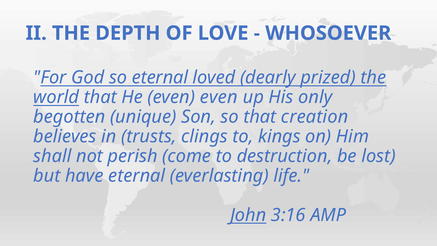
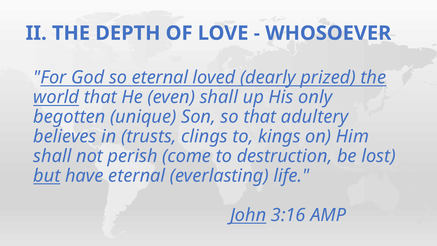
even even: even -> shall
creation: creation -> adultery
but underline: none -> present
